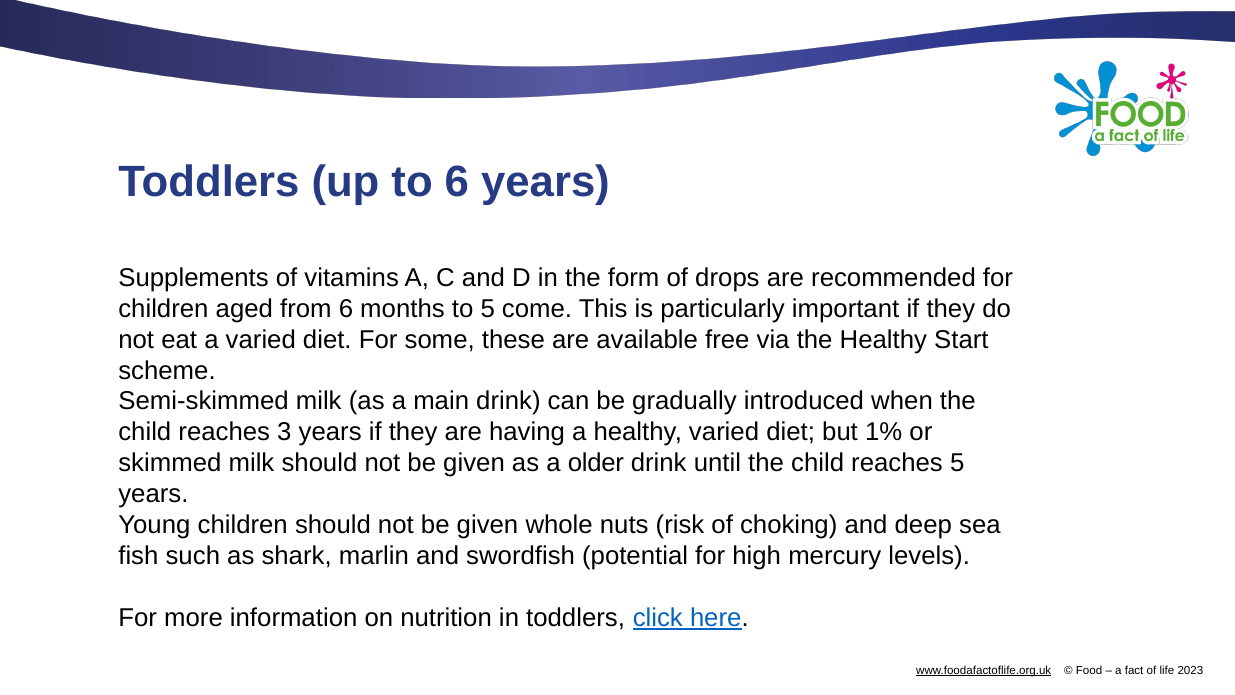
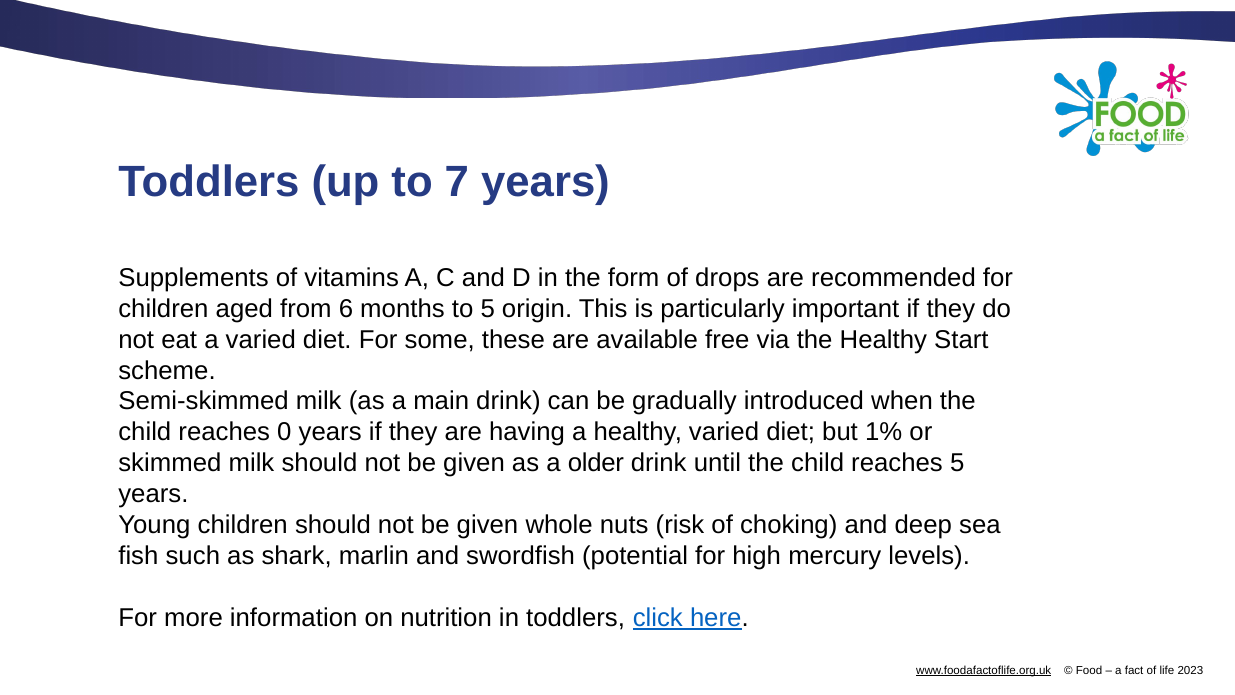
to 6: 6 -> 7
come: come -> origin
3: 3 -> 0
